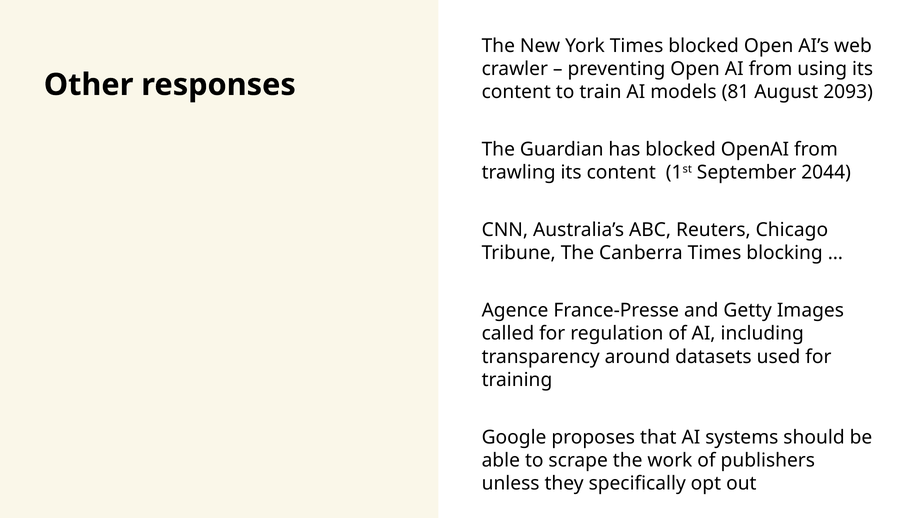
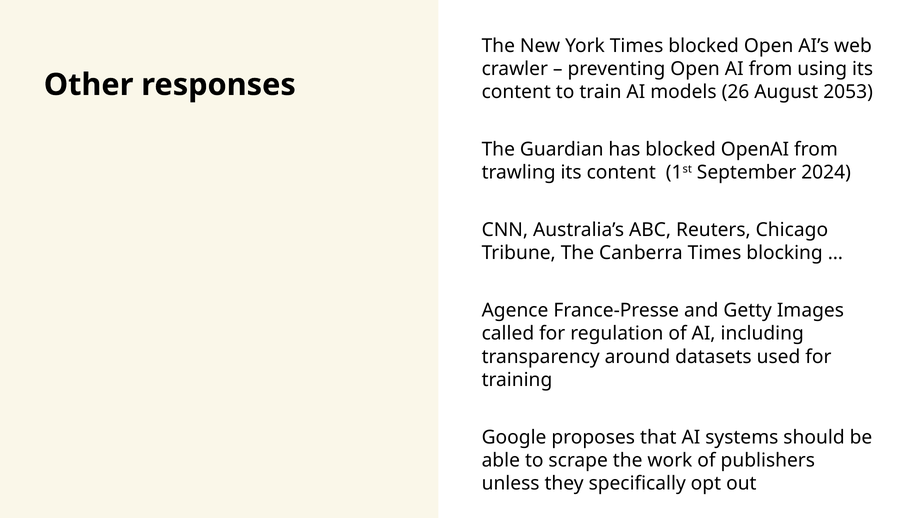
81: 81 -> 26
2093: 2093 -> 2053
2044: 2044 -> 2024
